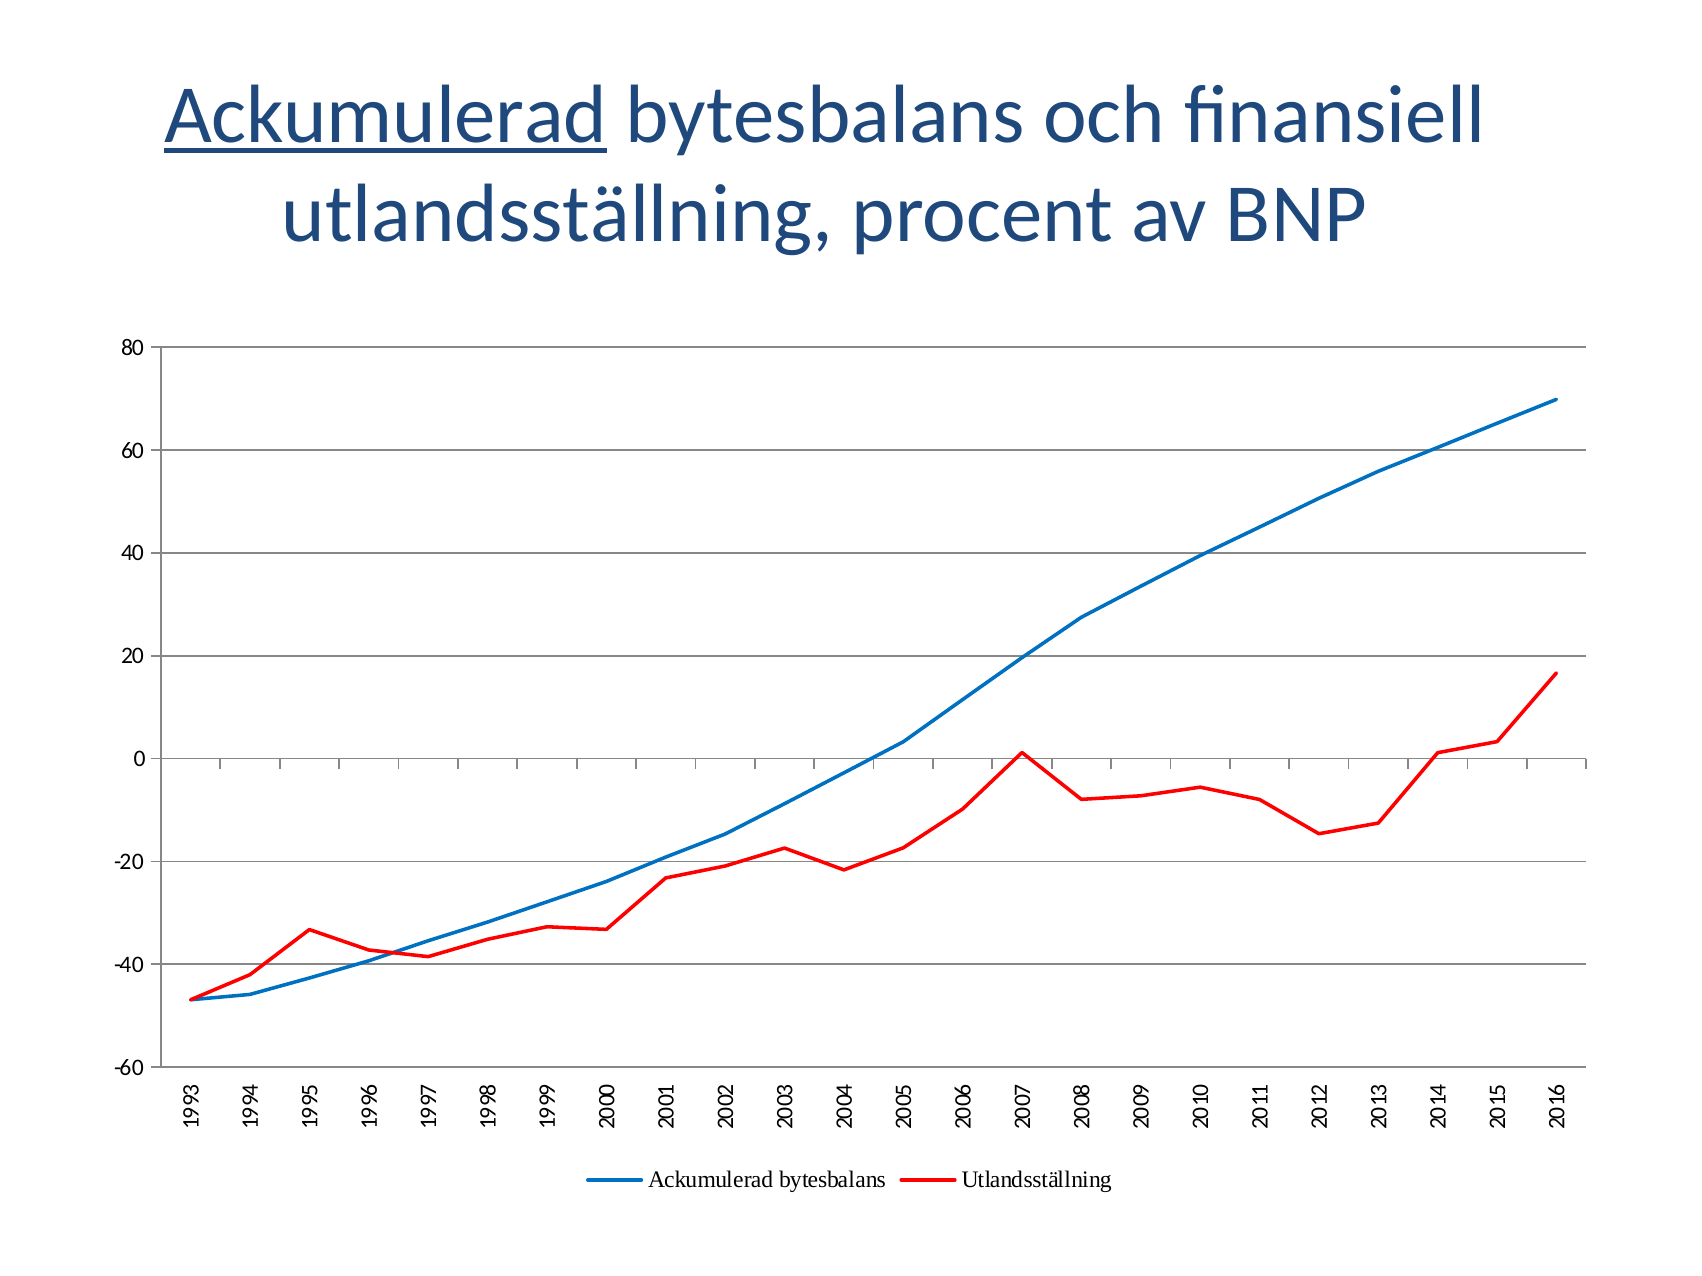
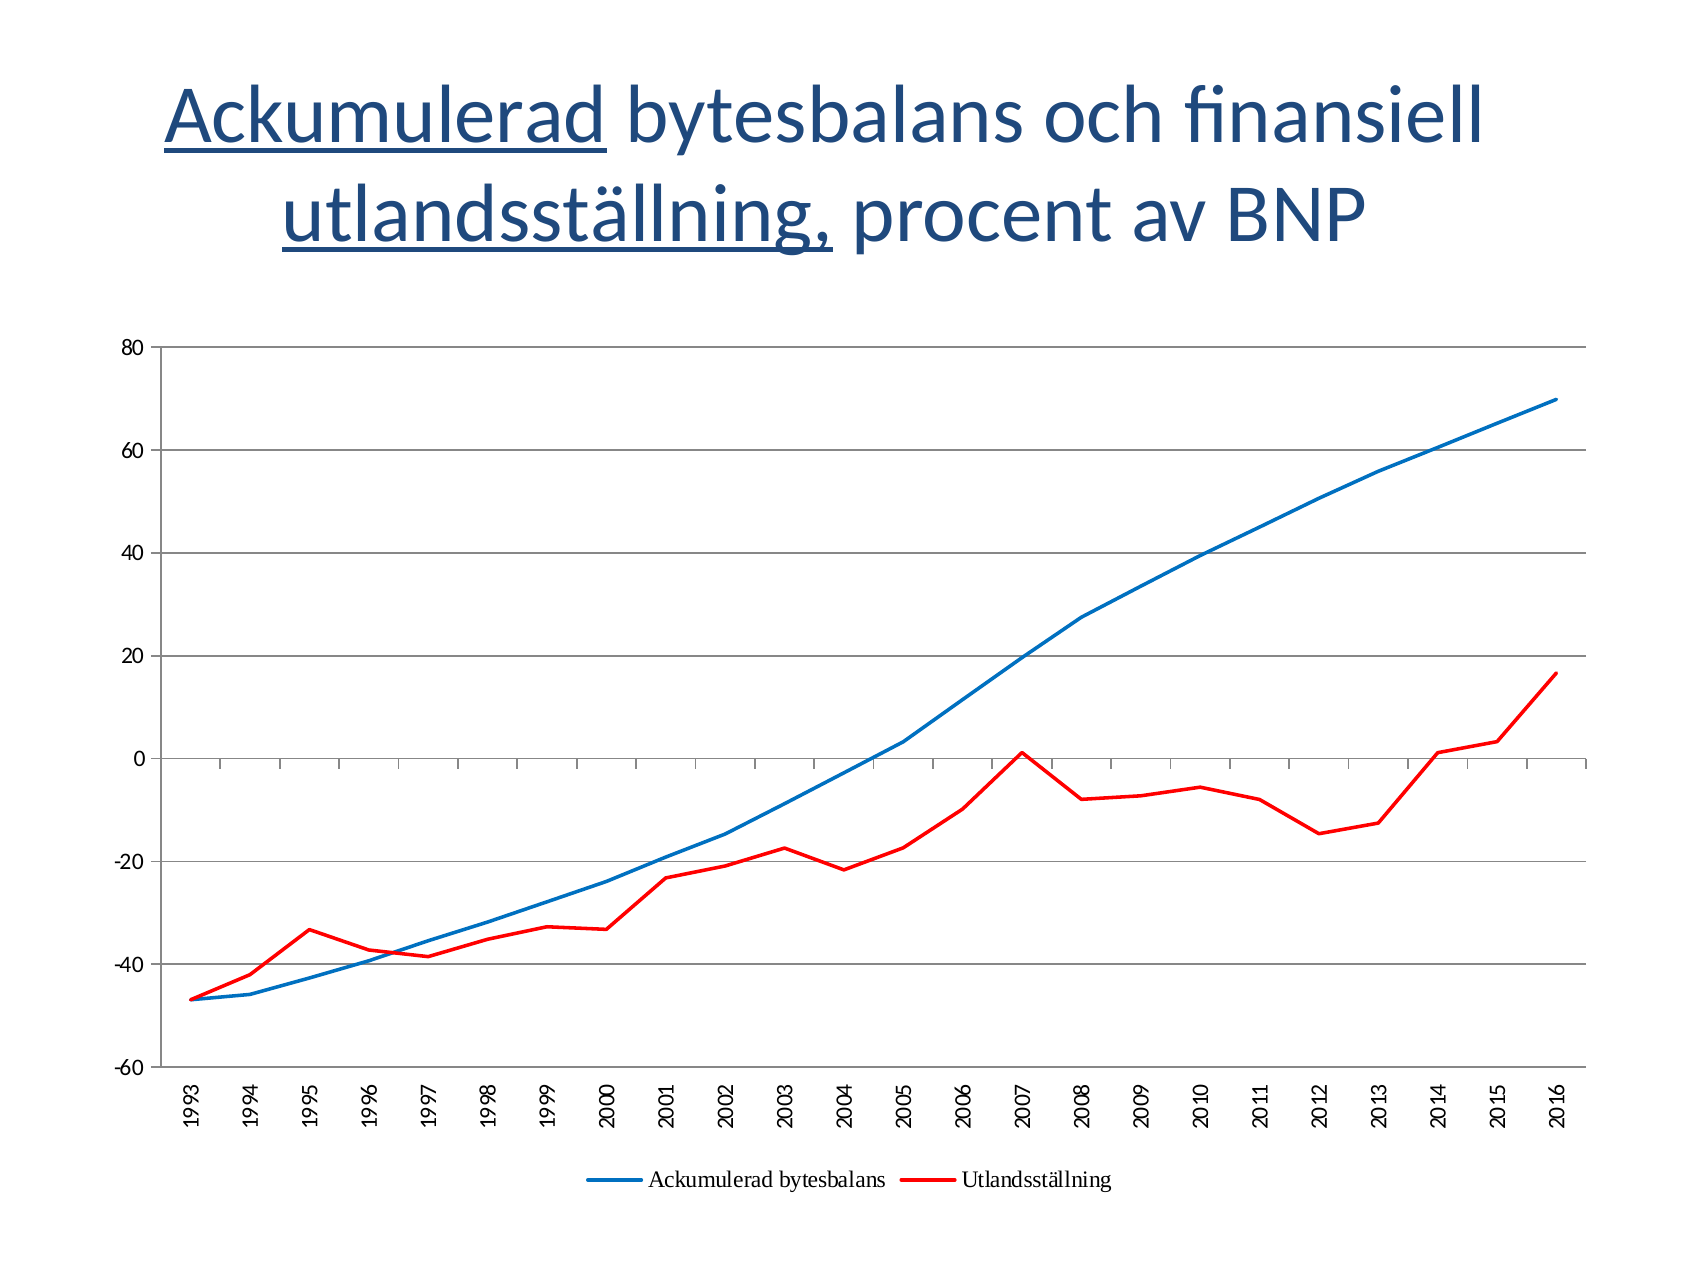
utlandsställning at (557, 214) underline: none -> present
